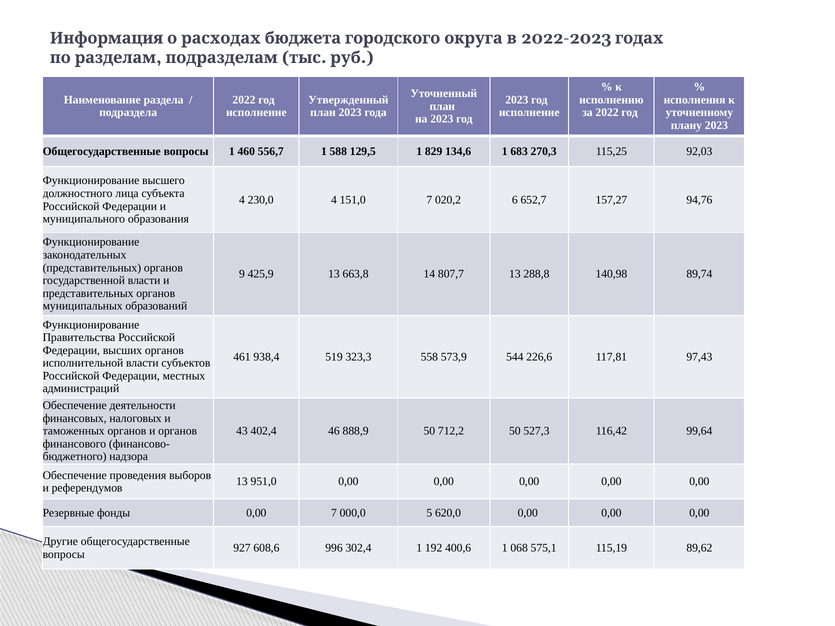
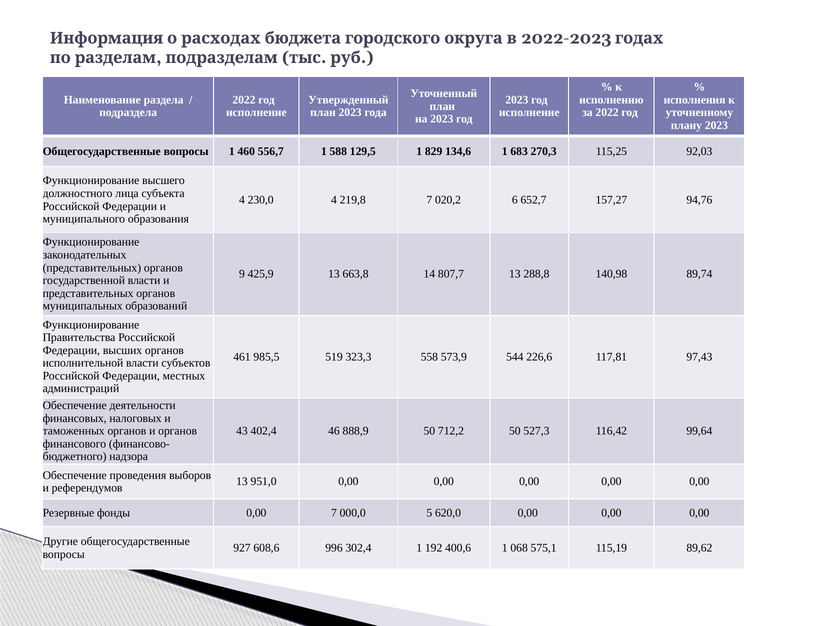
151,0: 151,0 -> 219,8
938,4: 938,4 -> 985,5
